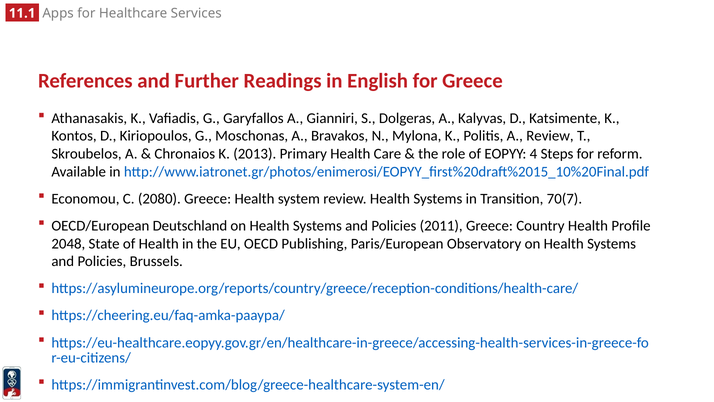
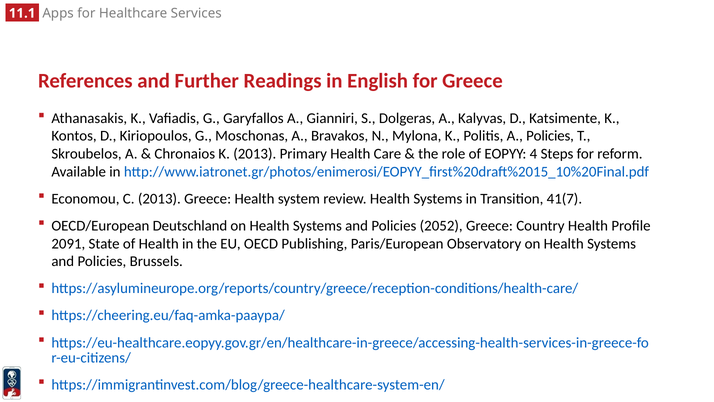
A Review: Review -> Policies
C 2080: 2080 -> 2013
70(7: 70(7 -> 41(7
2011: 2011 -> 2052
2048: 2048 -> 2091
